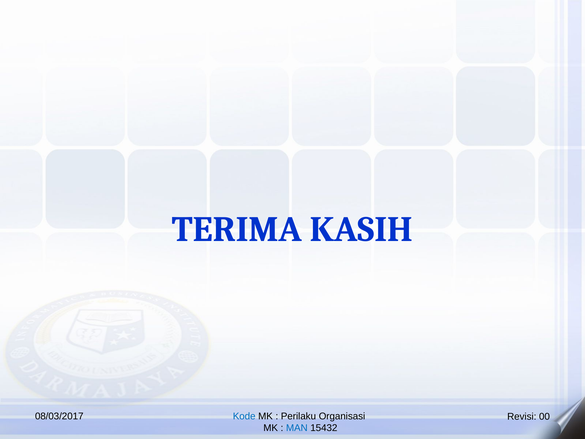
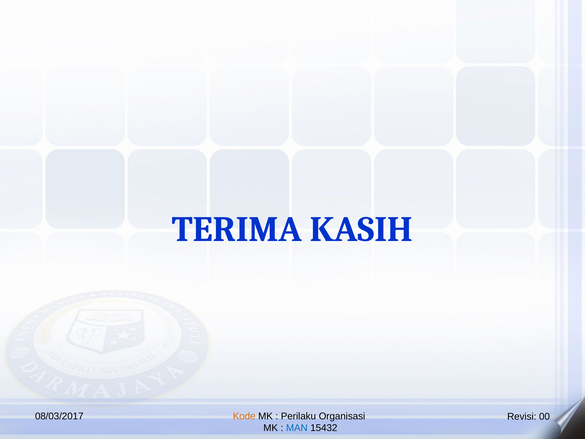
Kode colour: blue -> orange
